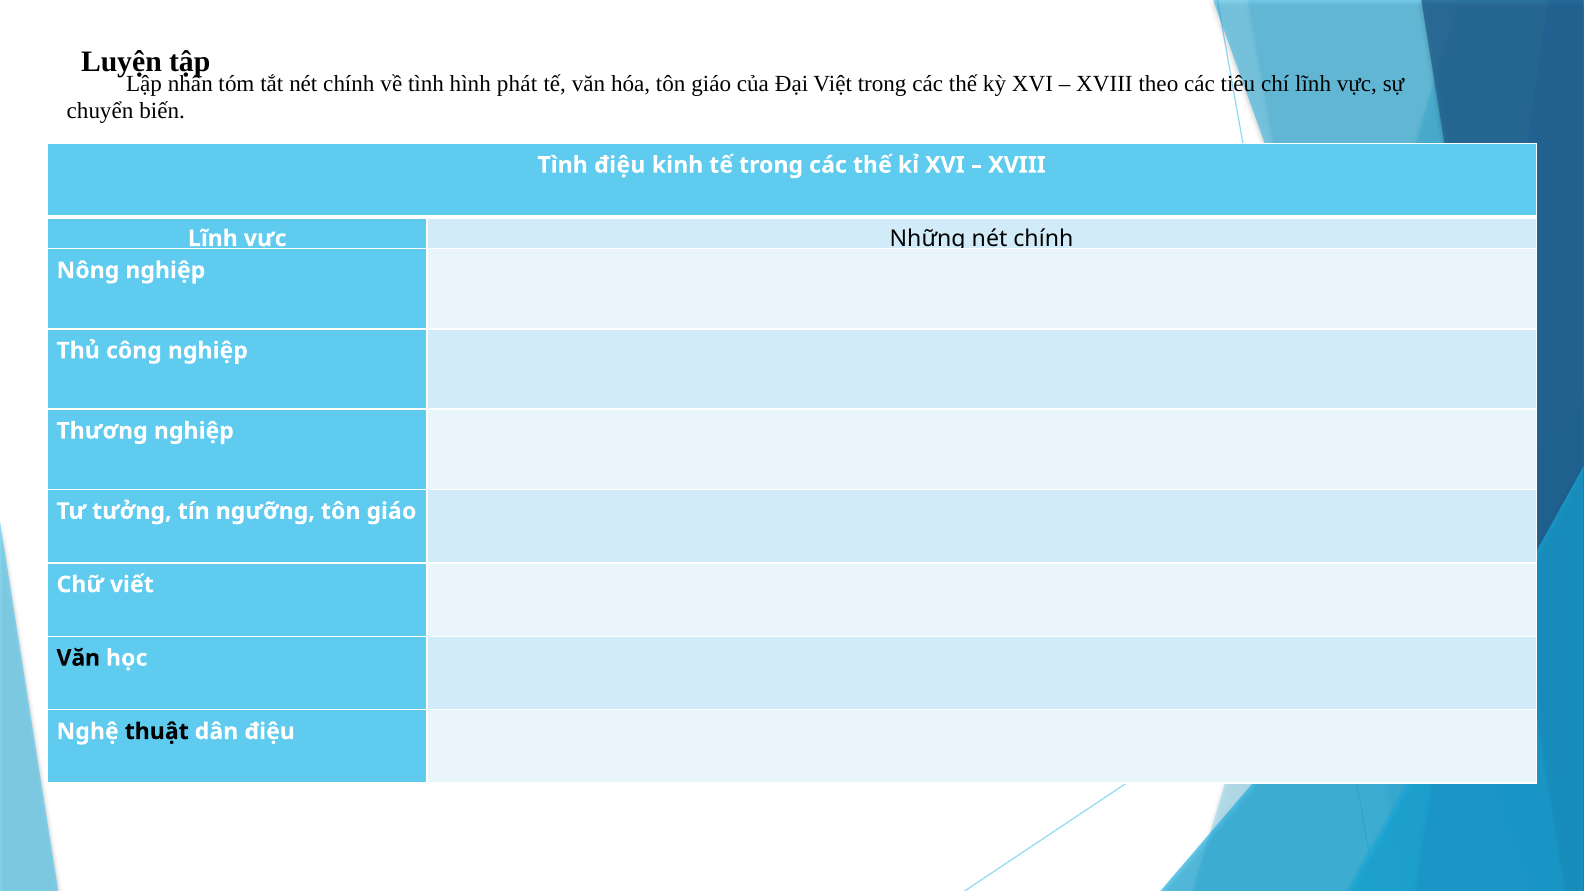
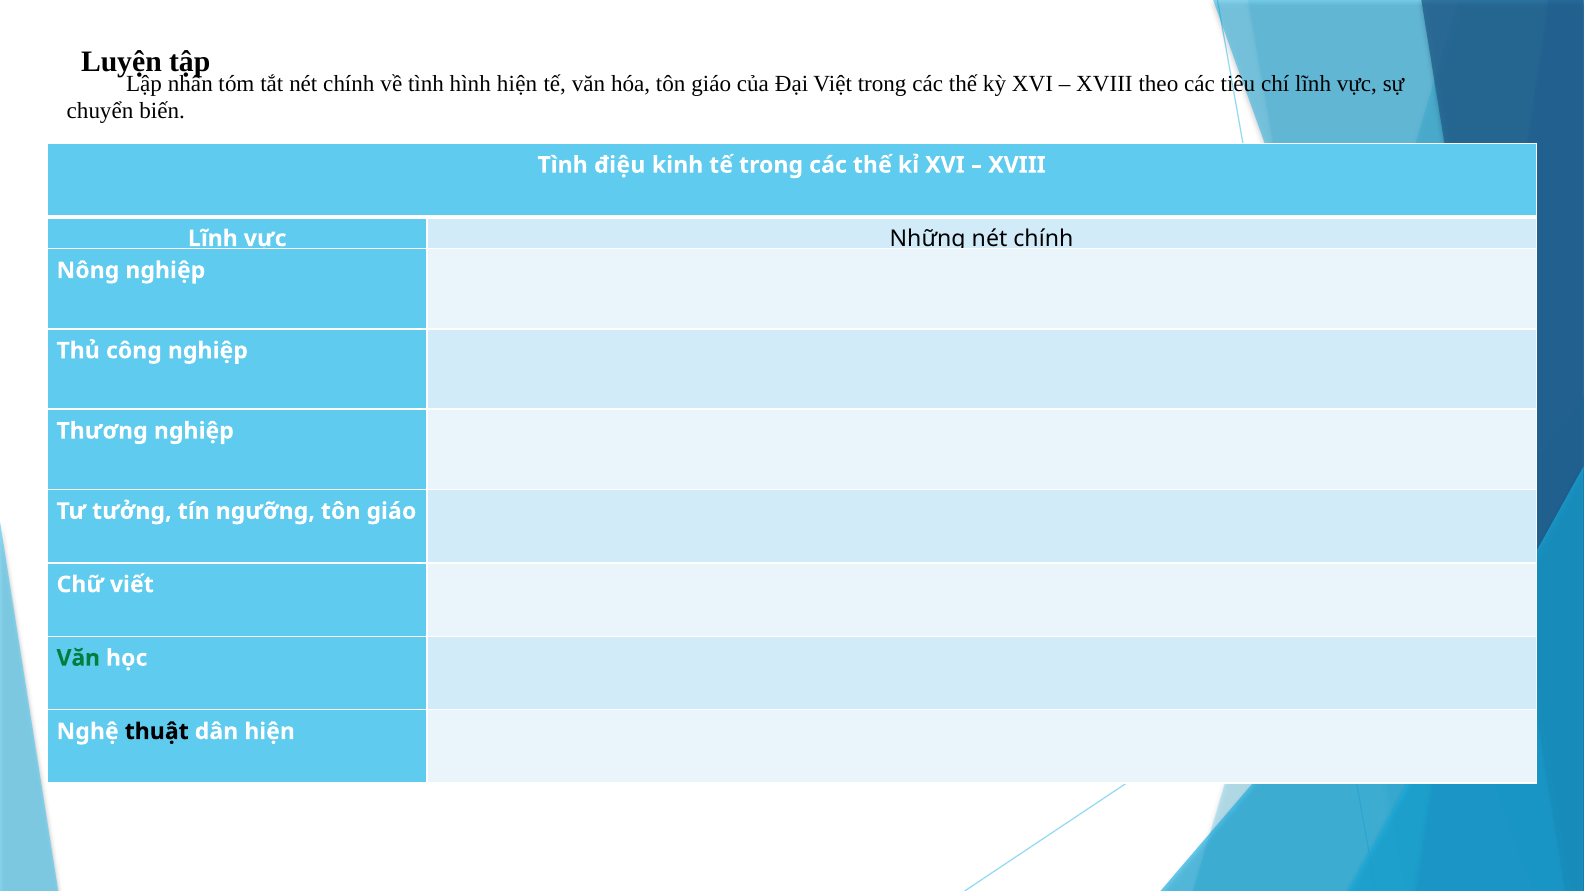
hình phát: phát -> hiện
Văn at (78, 658) colour: black -> green
dân điệu: điệu -> hiện
